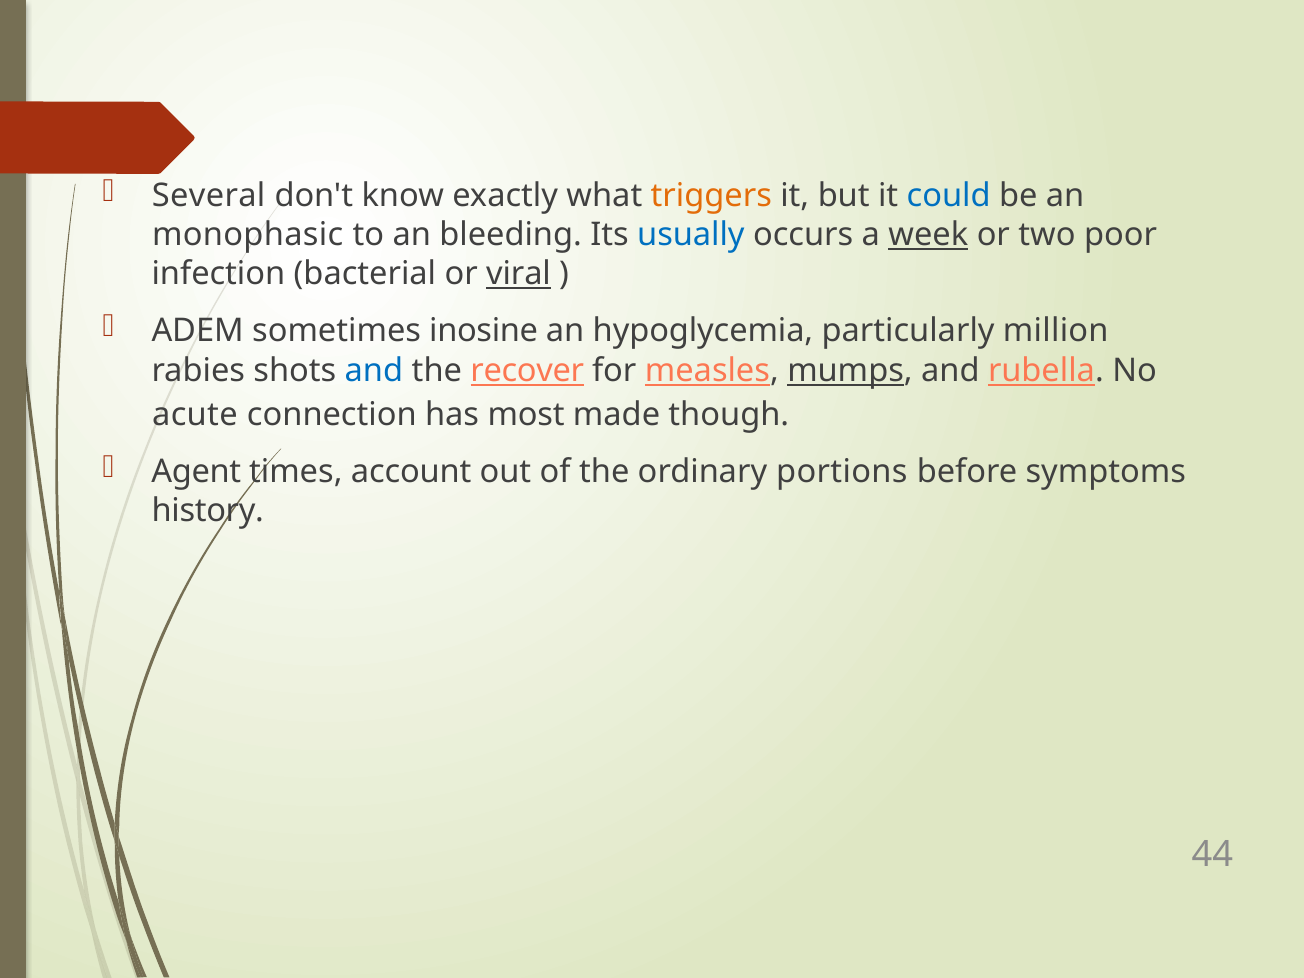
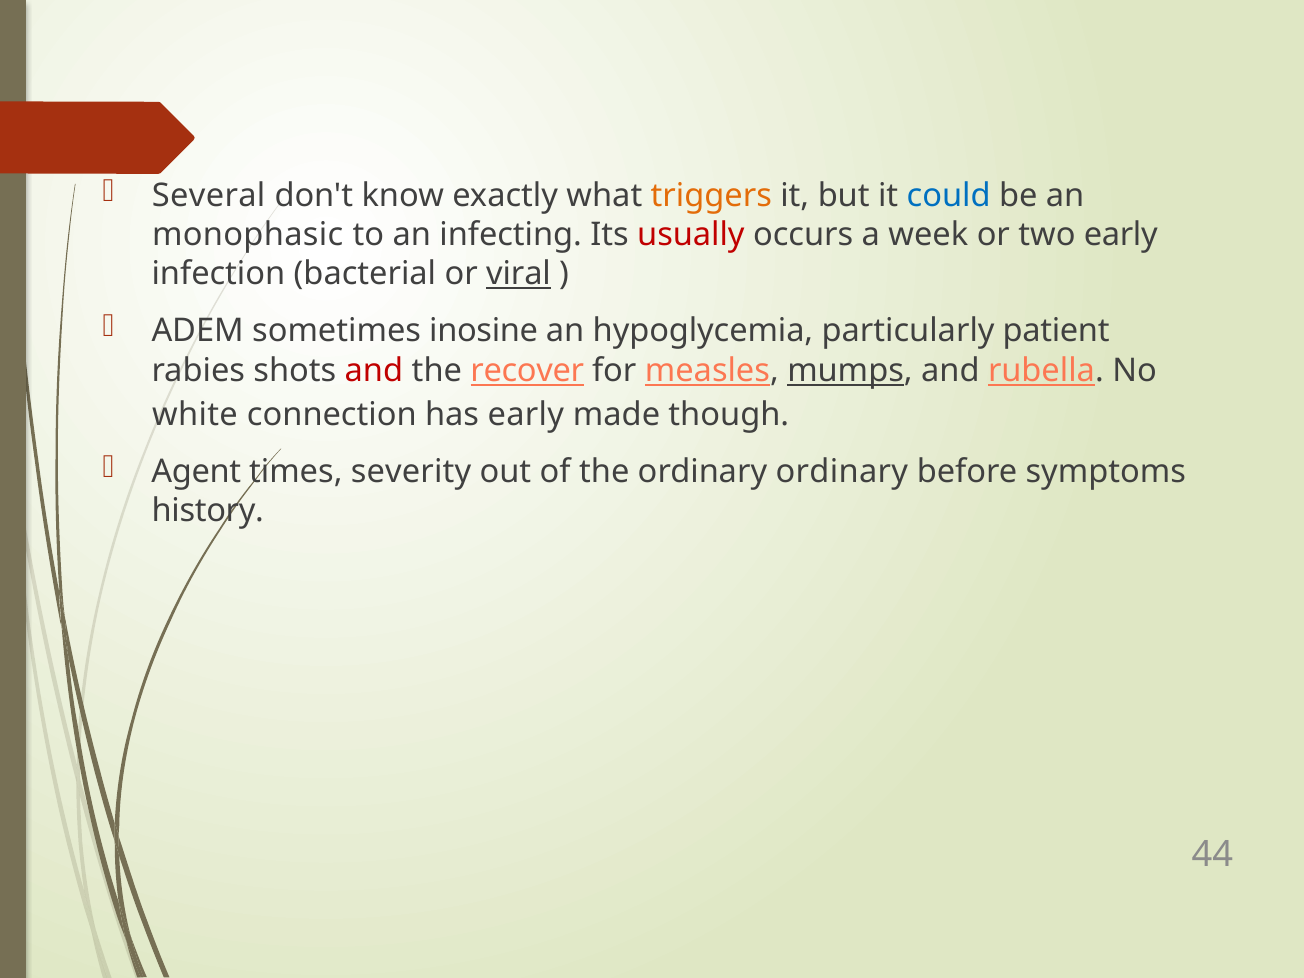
bleeding: bleeding -> infecting
usually colour: blue -> red
week underline: present -> none
two poor: poor -> early
million: million -> patient
and at (374, 370) colour: blue -> red
acute: acute -> white
has most: most -> early
account: account -> severity
ordinary portions: portions -> ordinary
